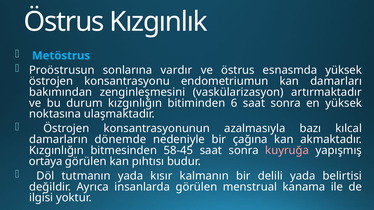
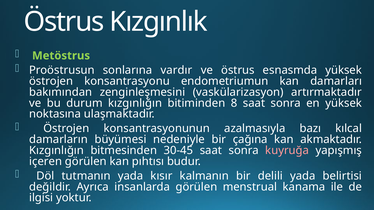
Metöstrus colour: light blue -> light green
6: 6 -> 8
dönemde: dönemde -> büyümesi
58-45: 58-45 -> 30-45
ortaya: ortaya -> içeren
